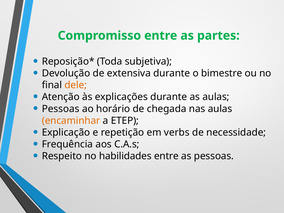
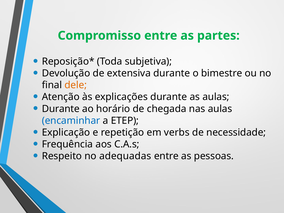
Pessoas at (61, 109): Pessoas -> Durante
encaminhar colour: orange -> blue
habilidades: habilidades -> adequadas
